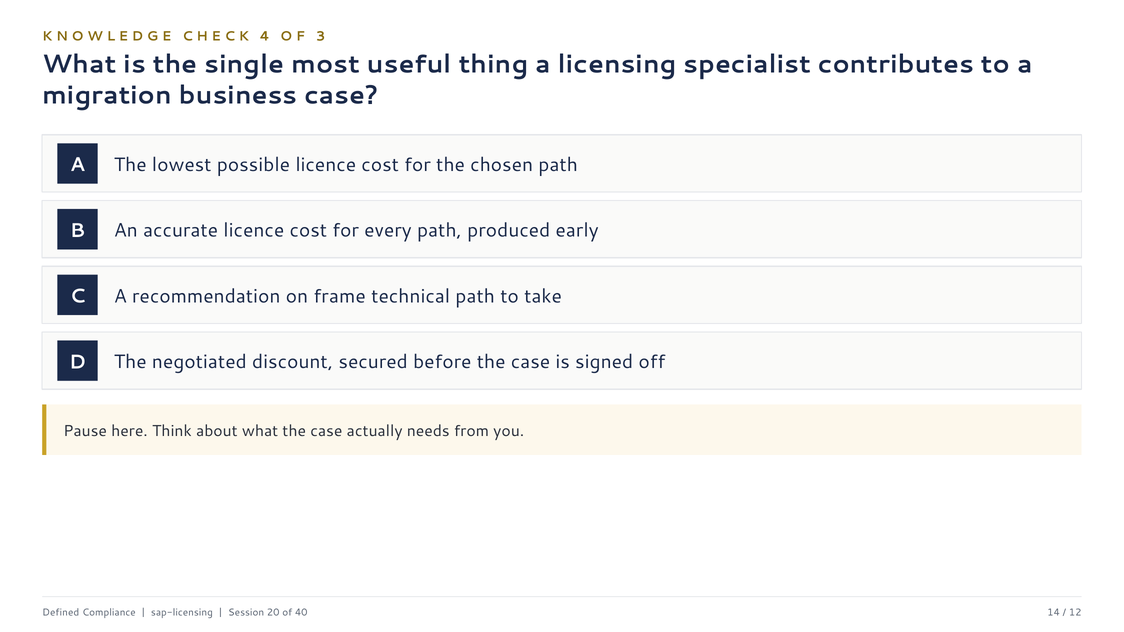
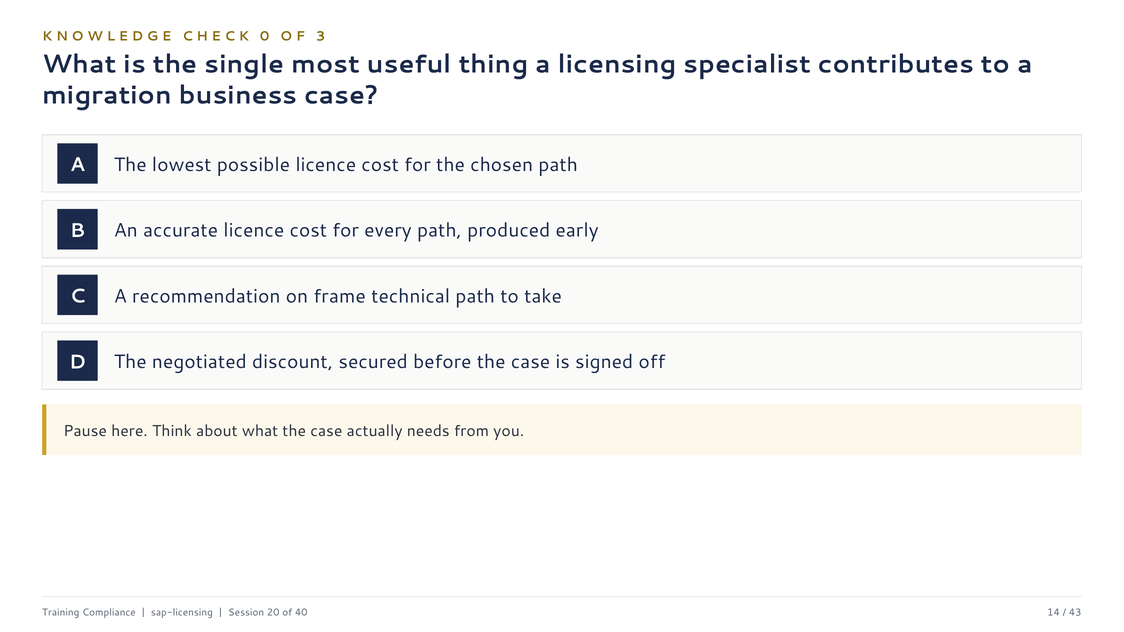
4: 4 -> 0
Defined: Defined -> Training
12: 12 -> 43
